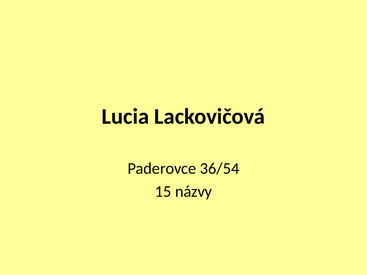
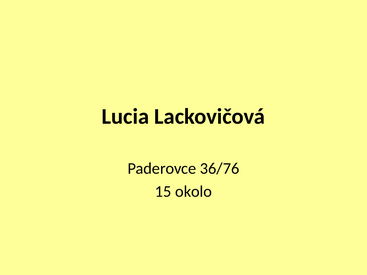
36/54: 36/54 -> 36/76
názvy: názvy -> okolo
